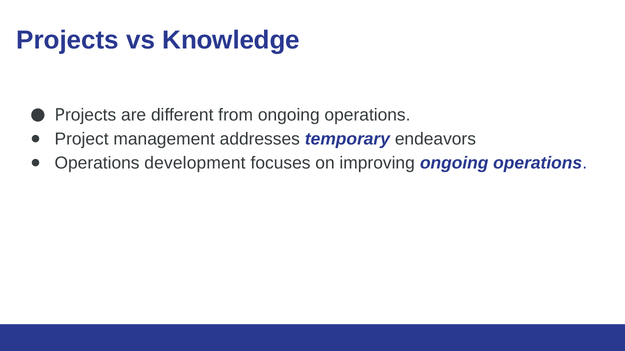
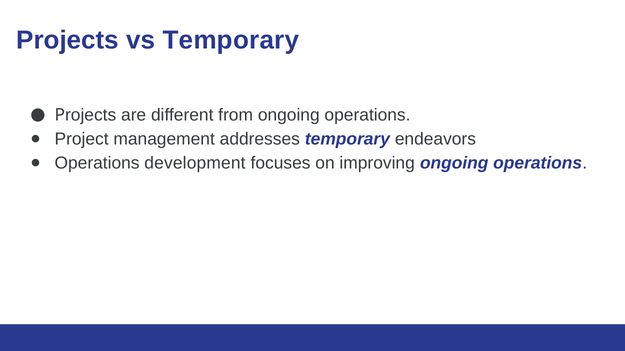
vs Knowledge: Knowledge -> Temporary
